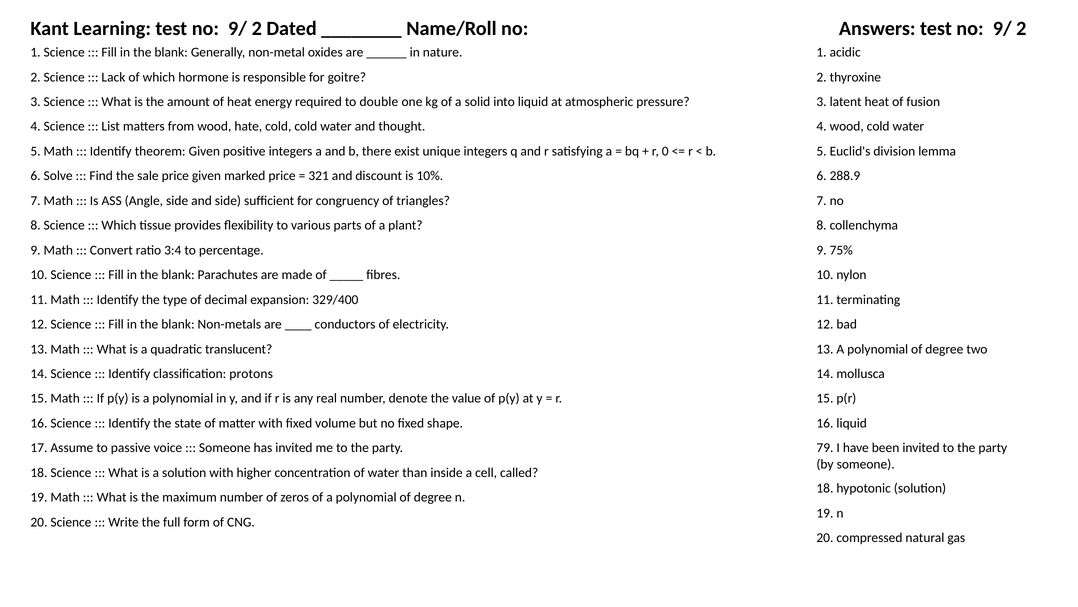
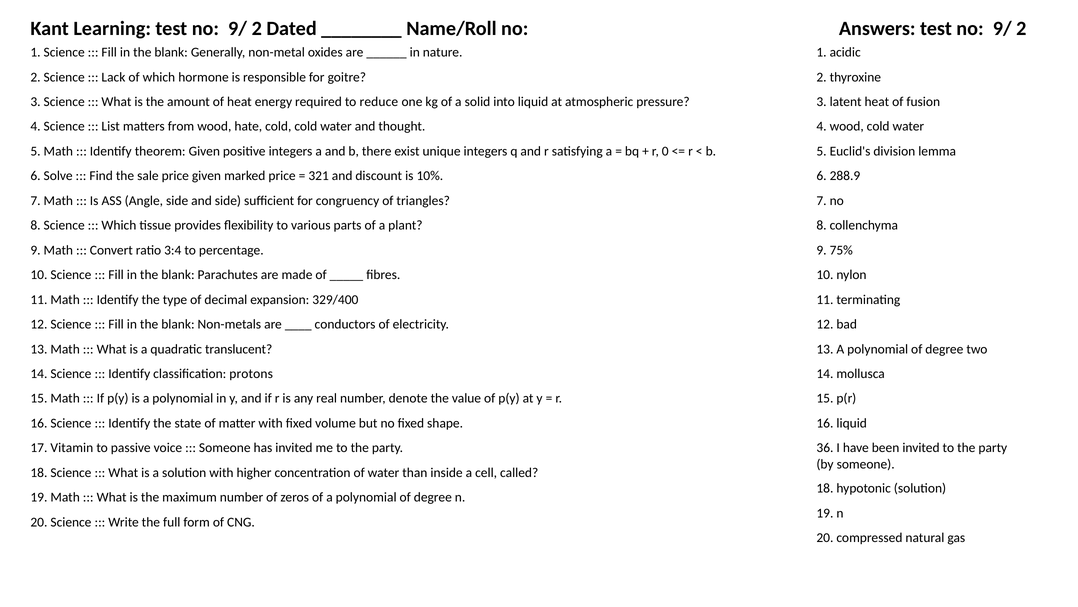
double: double -> reduce
Assume: Assume -> Vitamin
79: 79 -> 36
